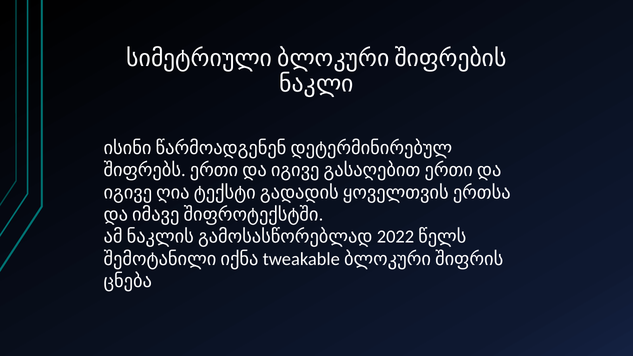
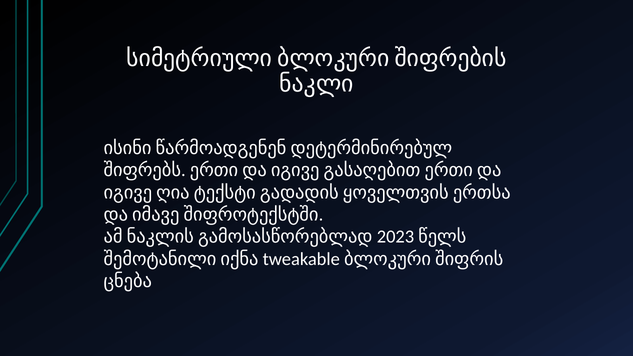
2022: 2022 -> 2023
